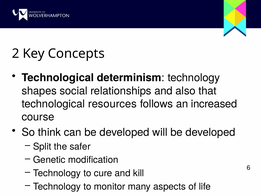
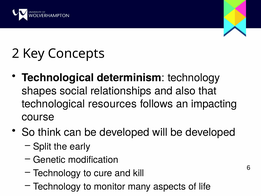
increased: increased -> impacting
safer: safer -> early
